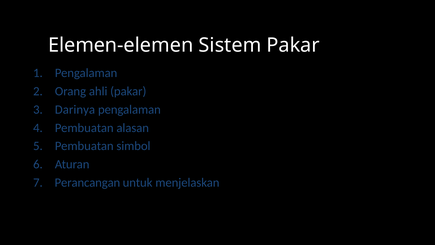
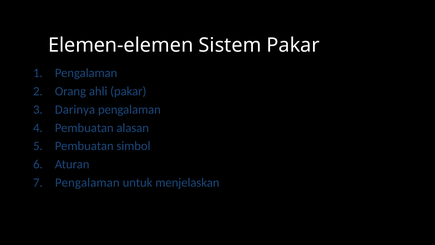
Perancangan at (87, 182): Perancangan -> Pengalaman
